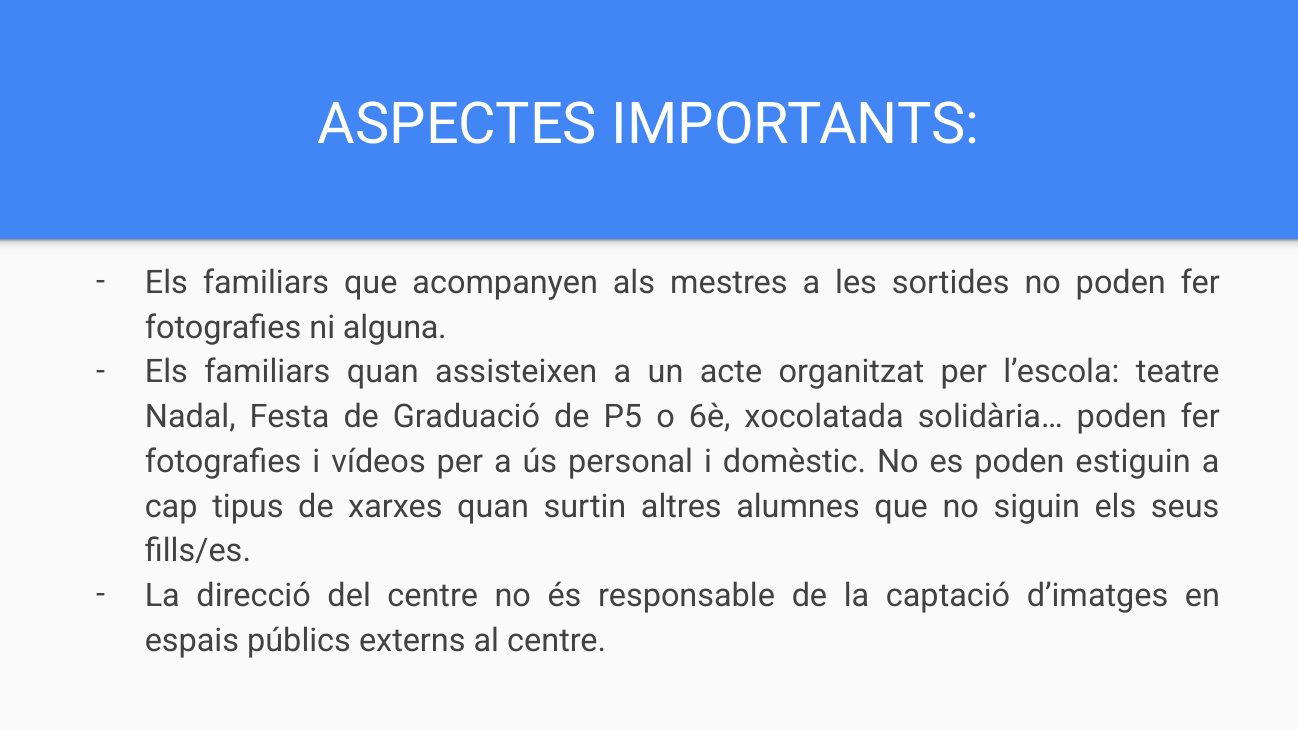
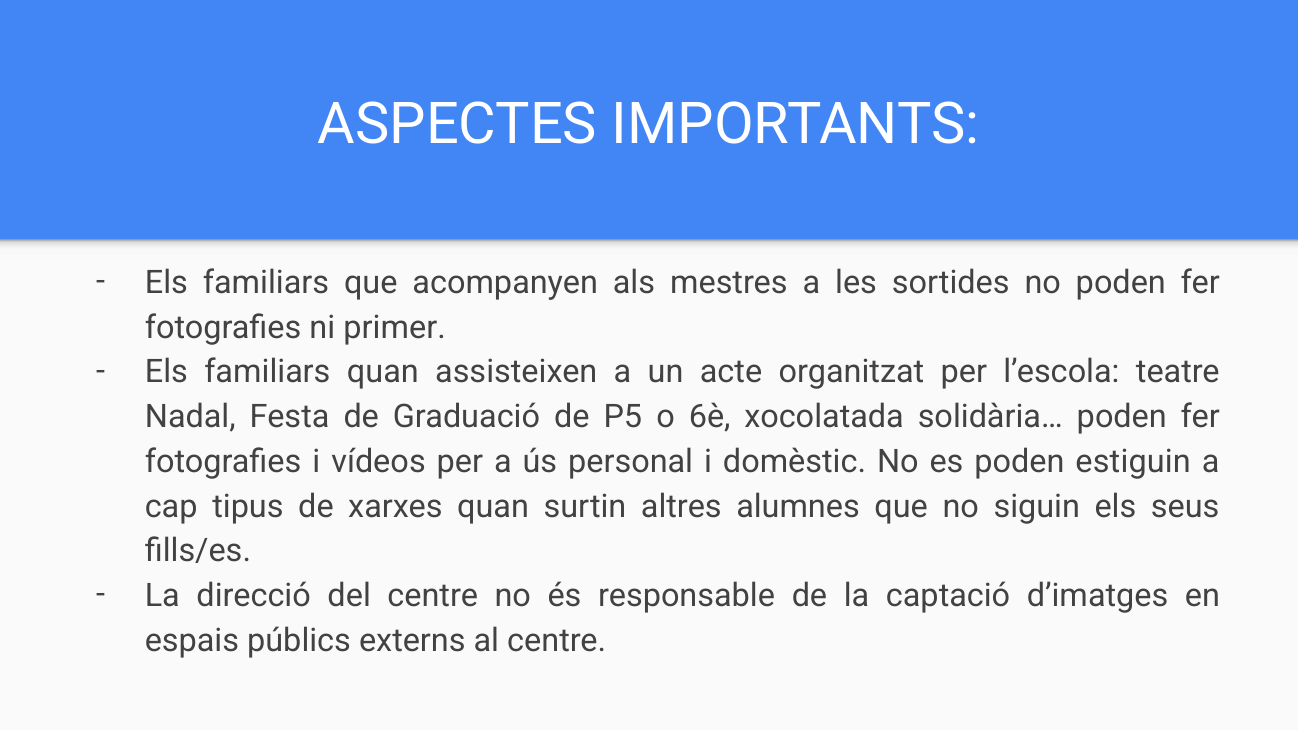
alguna: alguna -> primer
